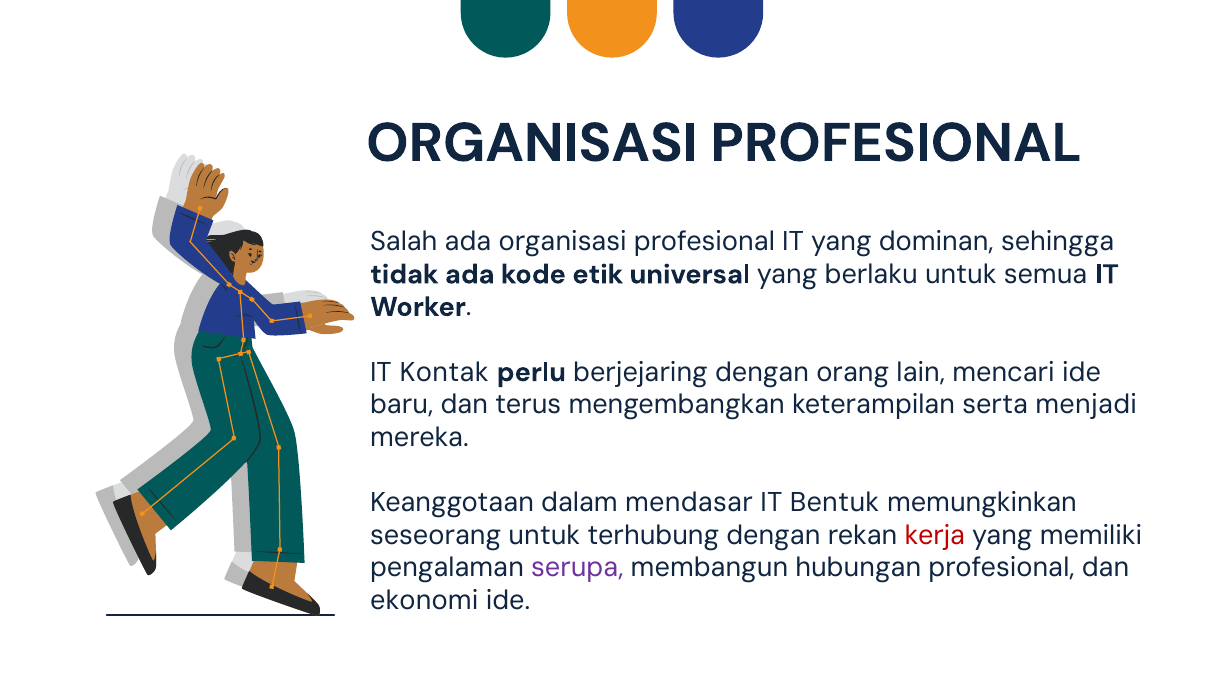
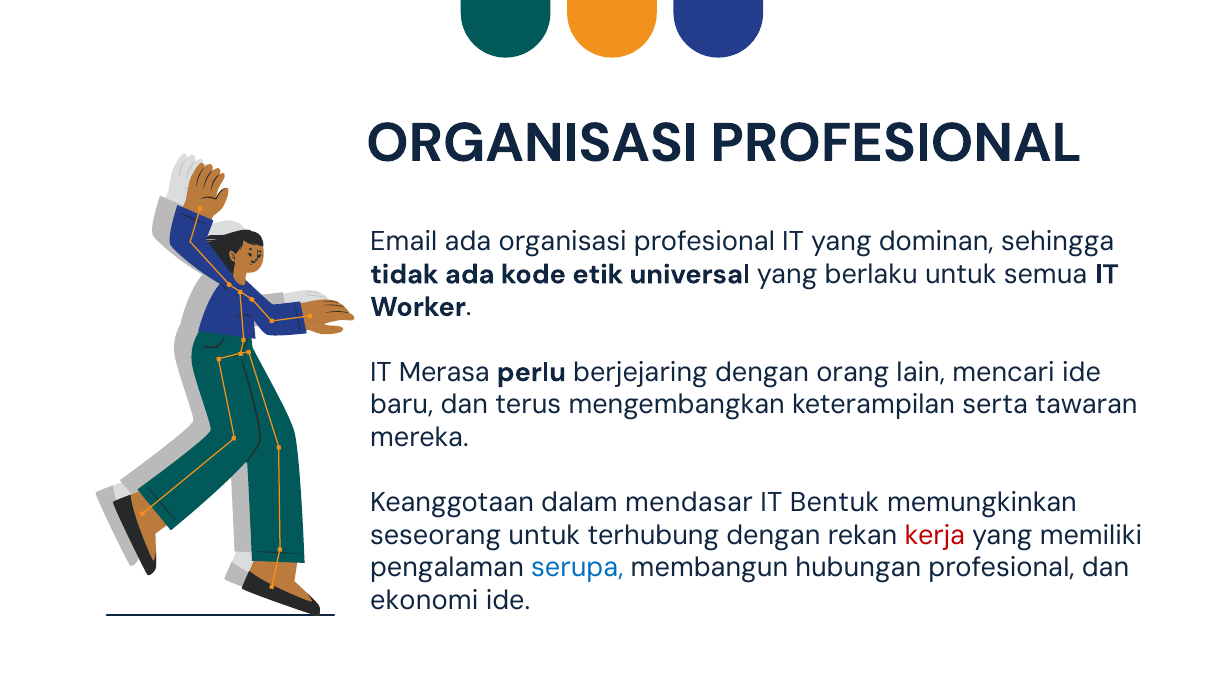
Salah: Salah -> Email
Kontak: Kontak -> Merasa
menjadi: menjadi -> tawaran
serupa colour: purple -> blue
